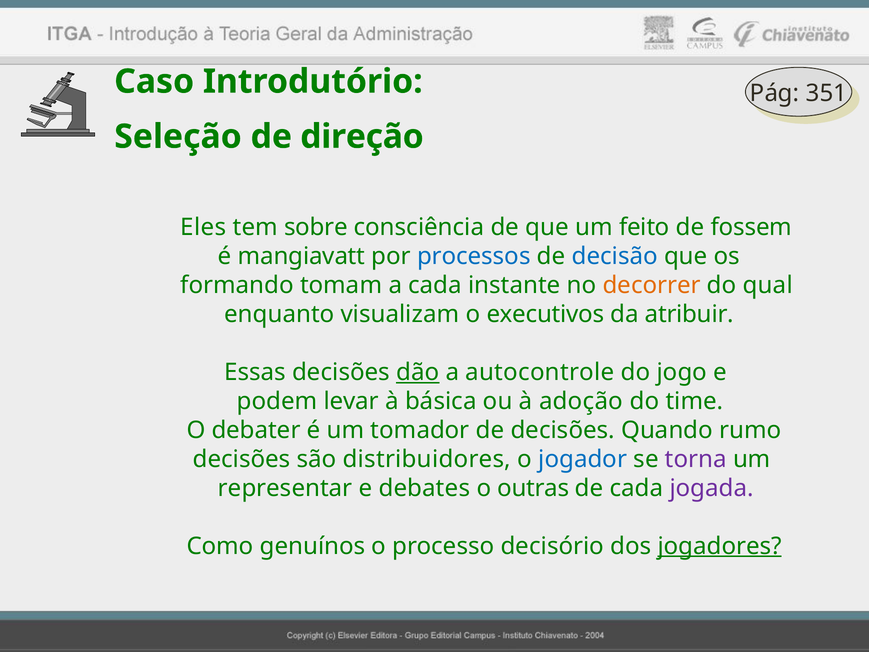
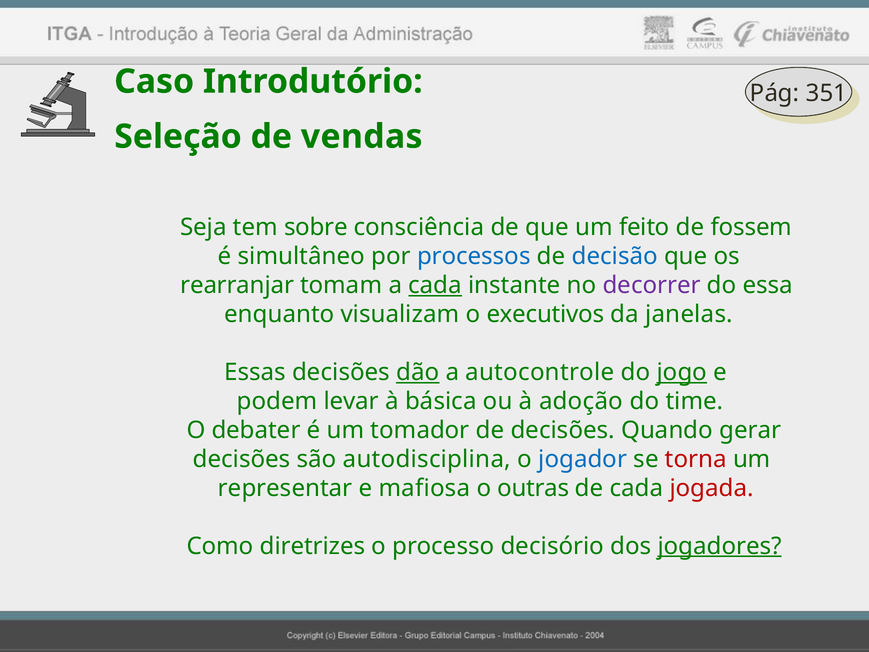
direção: direção -> vendas
Eles: Eles -> Seja
mangiavatt: mangiavatt -> simultâneo
formando: formando -> rearranjar
cada at (435, 285) underline: none -> present
decorrer colour: orange -> purple
qual: qual -> essa
atribuir: atribuir -> janelas
jogo underline: none -> present
rumo: rumo -> gerar
distribuidores: distribuidores -> autodisciplina
torna colour: purple -> red
debates: debates -> mafiosa
jogada colour: purple -> red
genuínos: genuínos -> diretrizes
